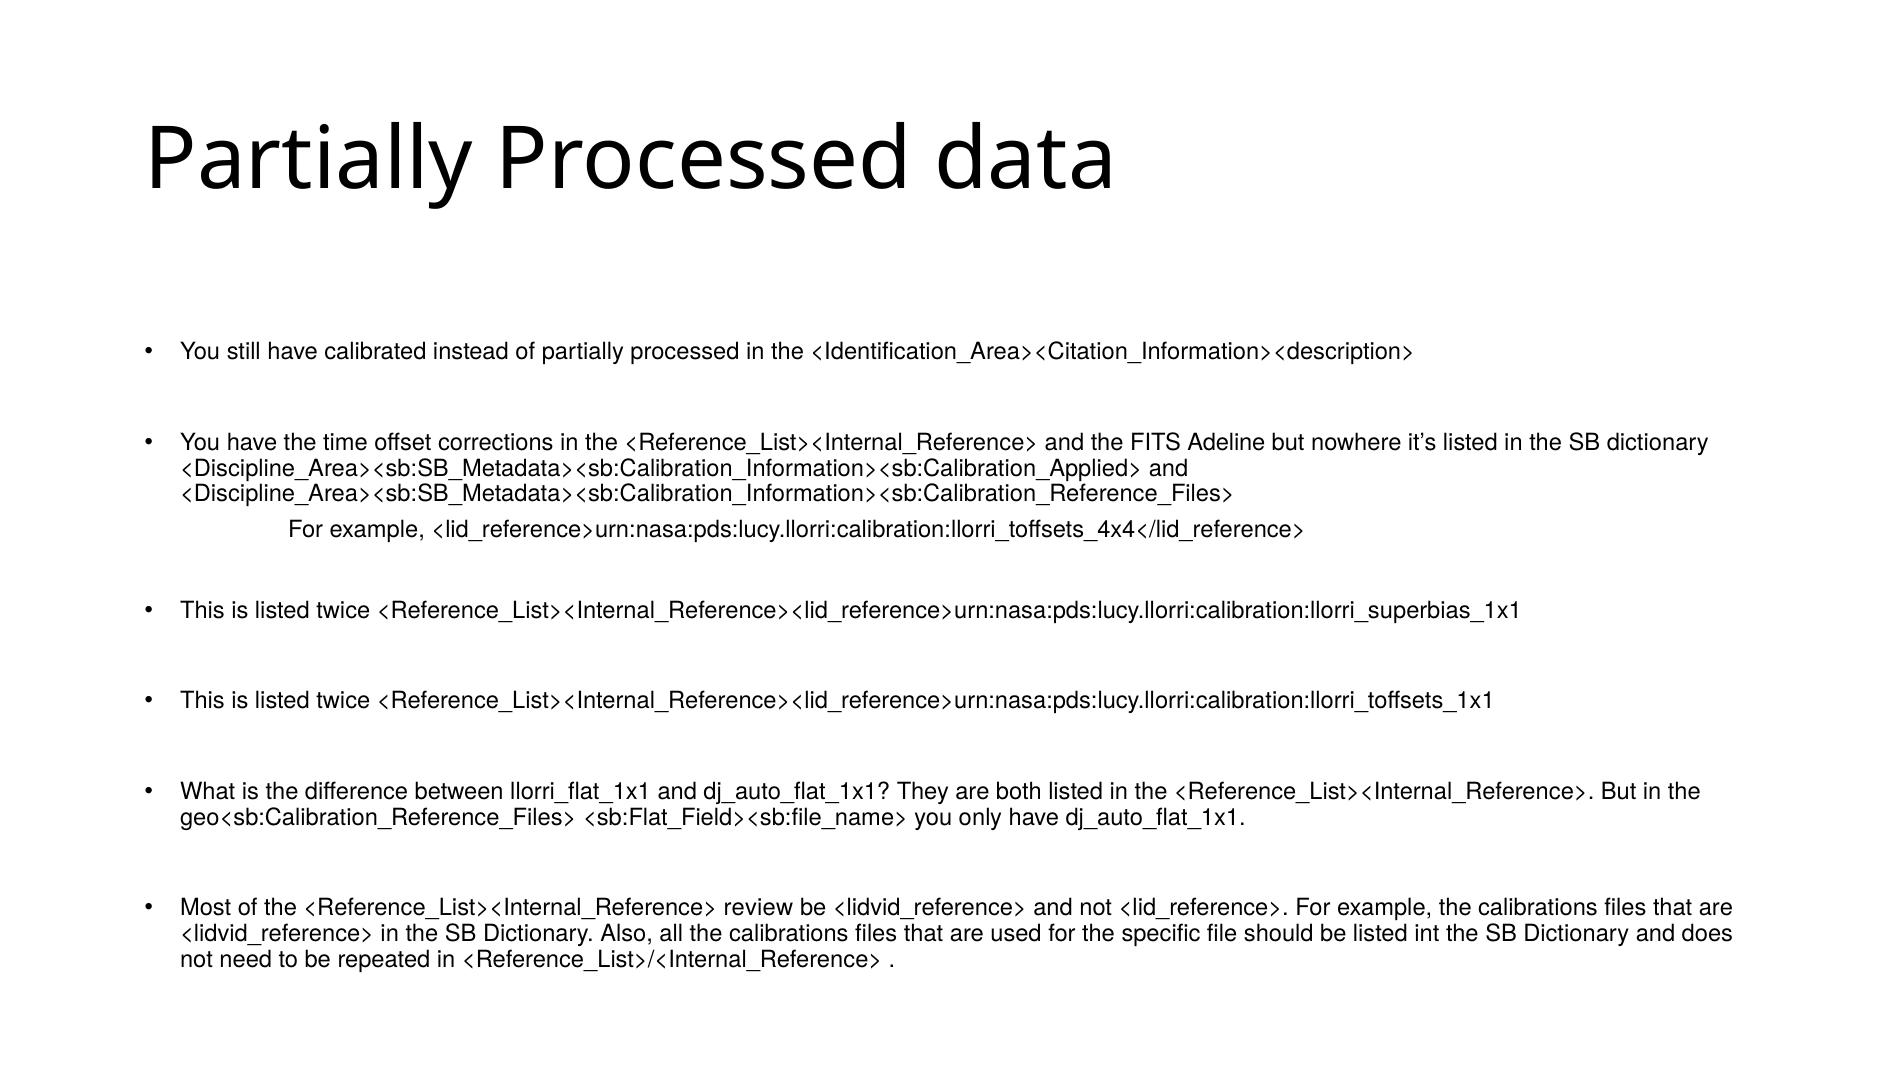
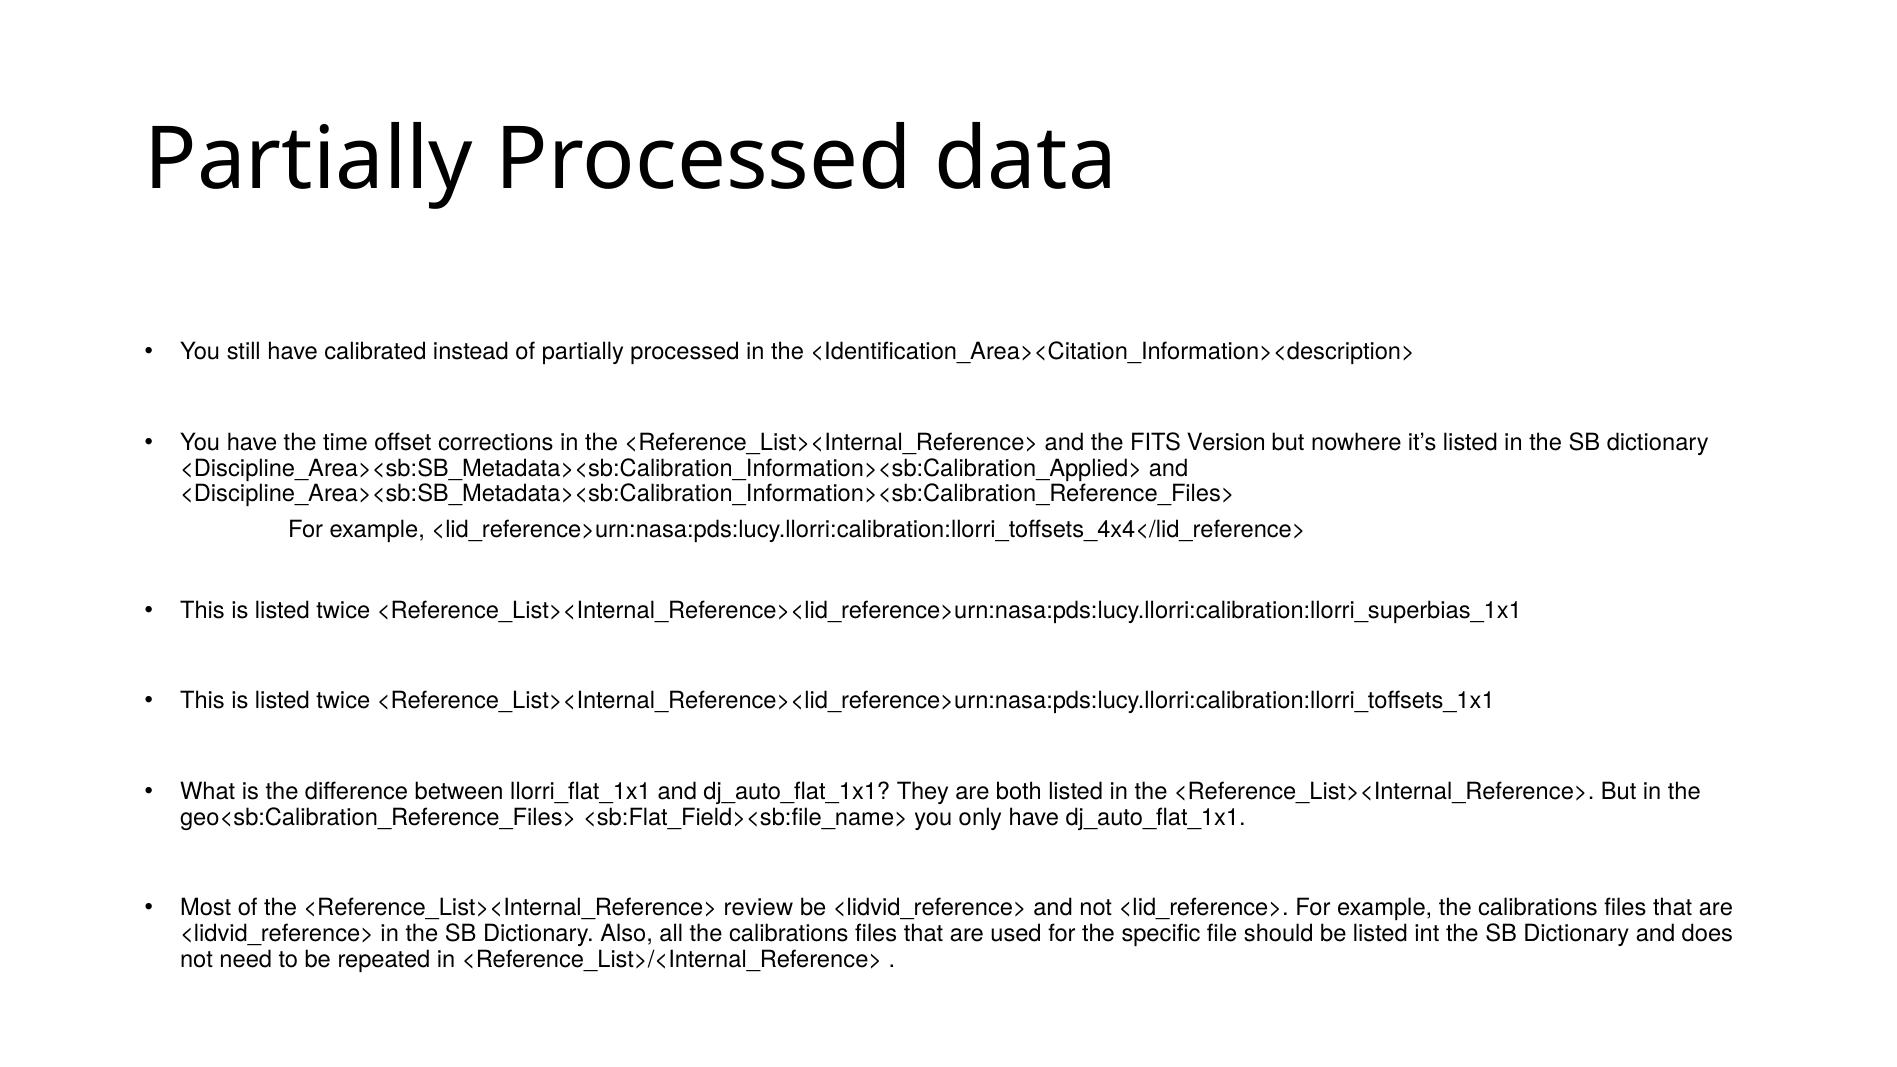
Adeline: Adeline -> Version
